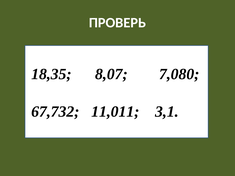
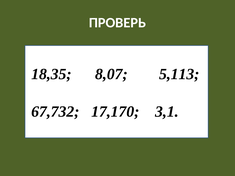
7,080: 7,080 -> 5,113
11,011: 11,011 -> 17,170
